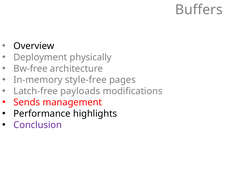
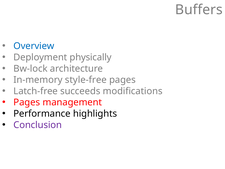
Overview colour: black -> blue
Bw-free: Bw-free -> Bw-lock
payloads: payloads -> succeeds
Sends at (27, 102): Sends -> Pages
